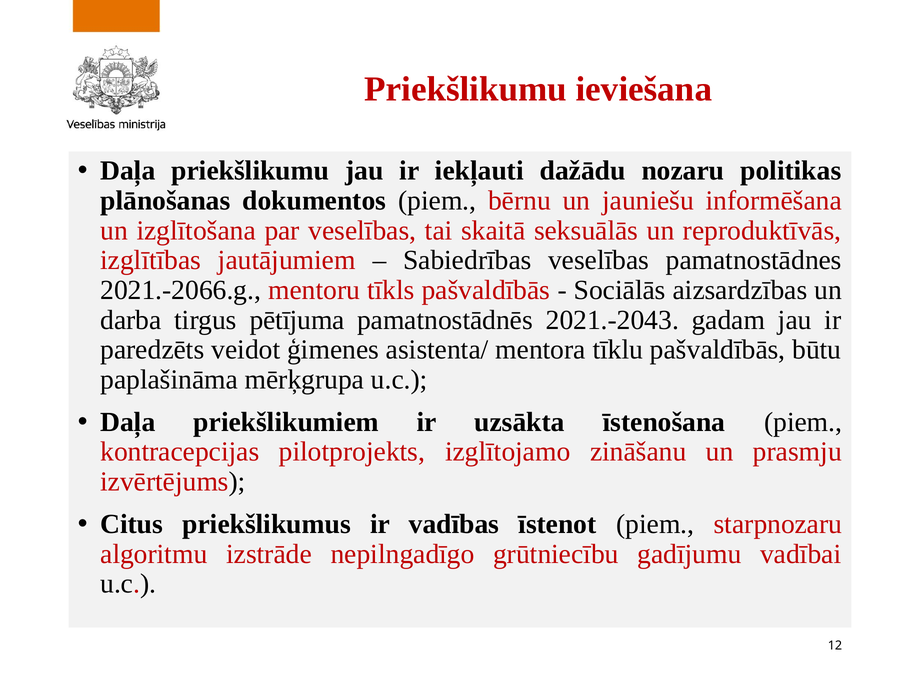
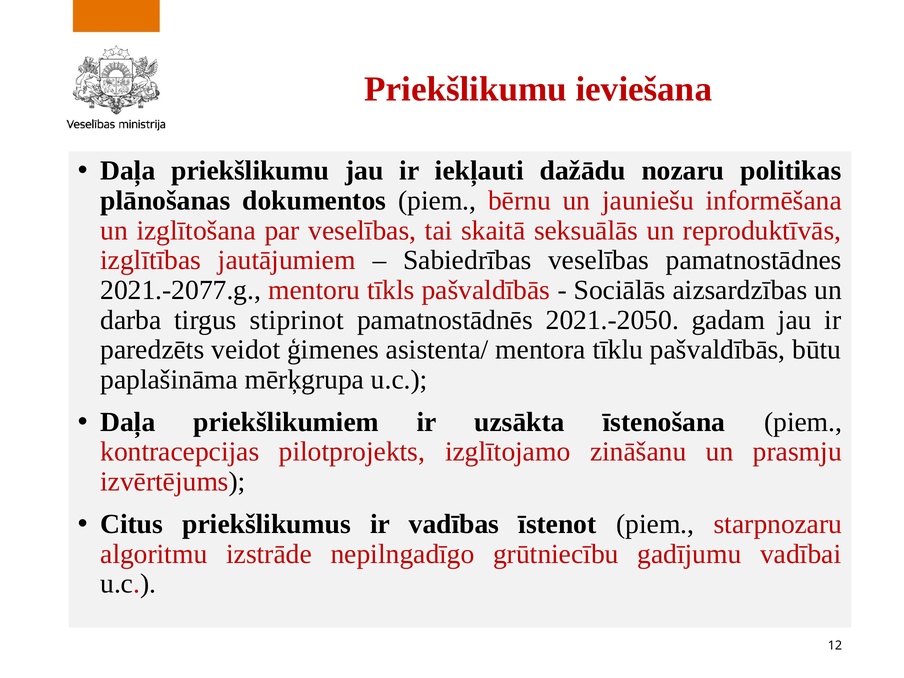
2021.-2066.g: 2021.-2066.g -> 2021.-2077.g
pētījuma: pētījuma -> stiprinot
2021.-2043: 2021.-2043 -> 2021.-2050
